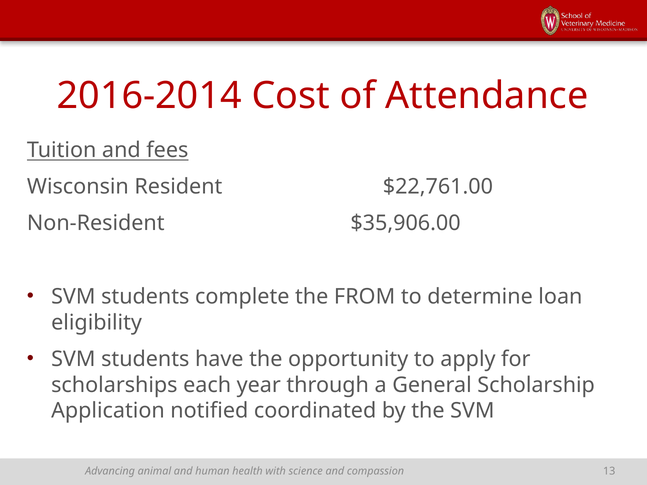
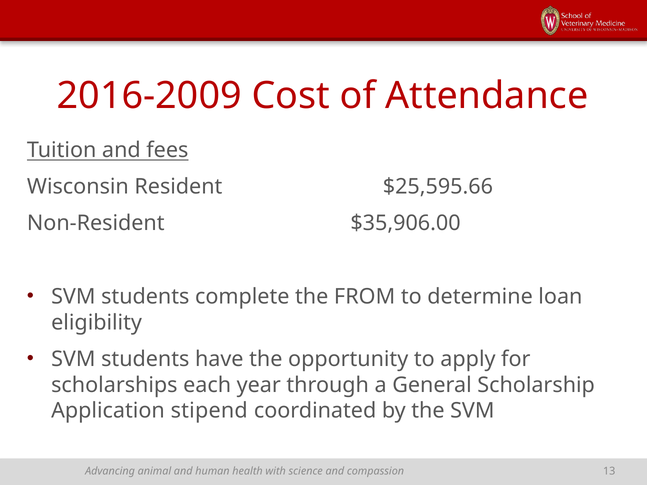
2016-2014: 2016-2014 -> 2016-2009
$22,761.00: $22,761.00 -> $25,595.66
notified: notified -> stipend
